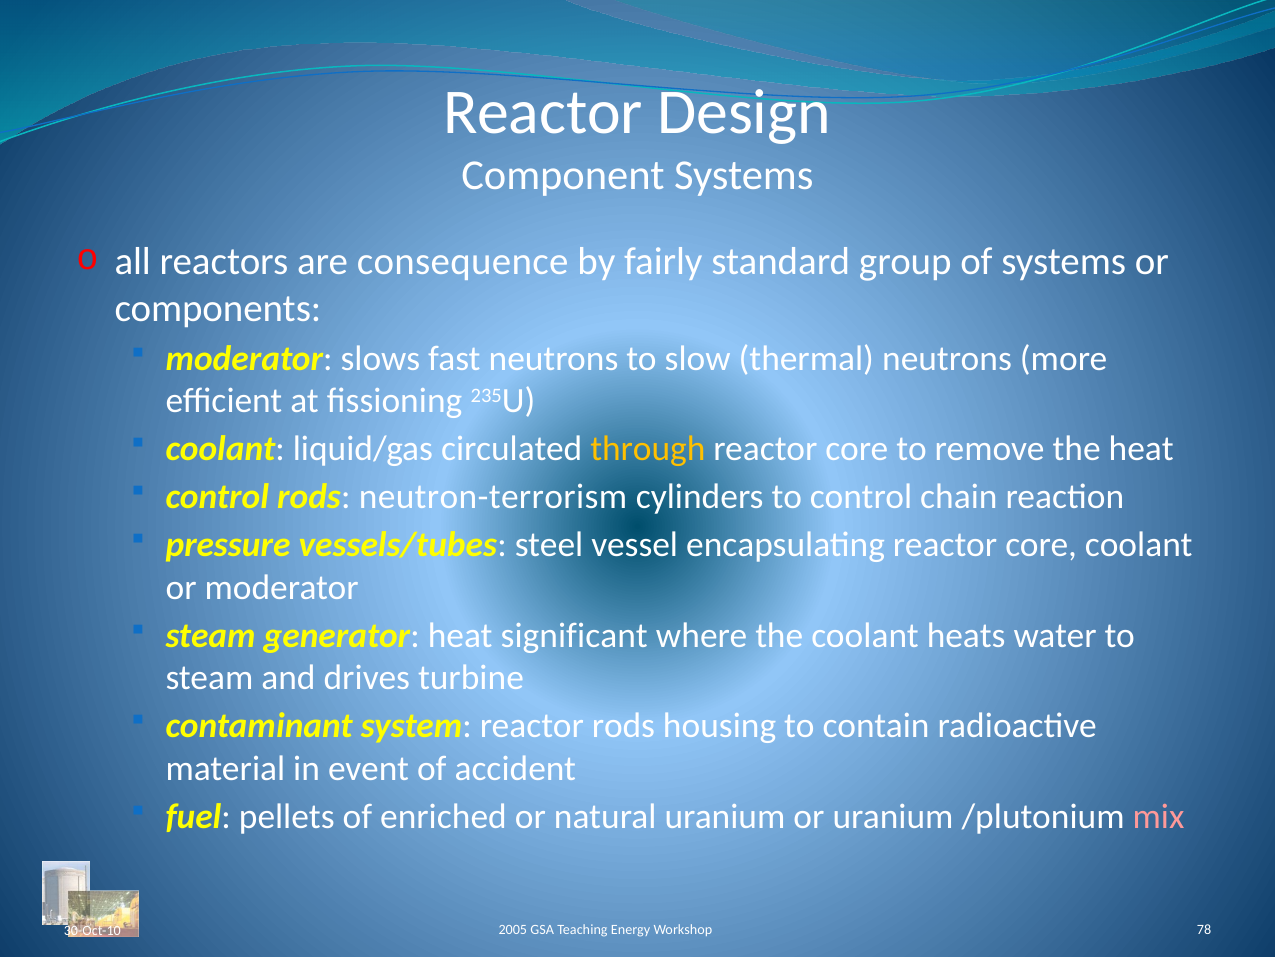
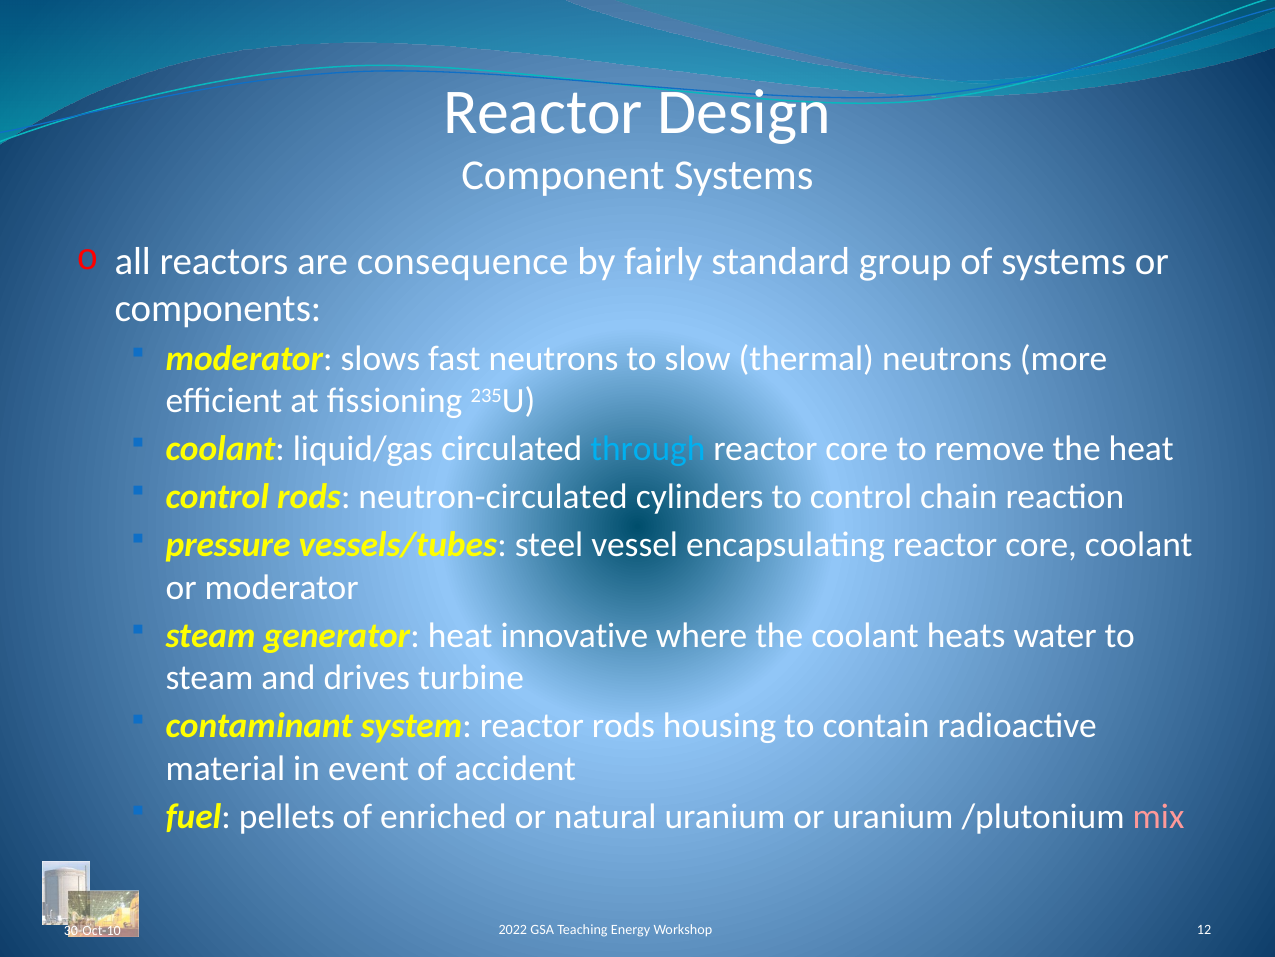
through colour: yellow -> light blue
neutron-terrorism: neutron-terrorism -> neutron-circulated
significant: significant -> innovative
2005: 2005 -> 2022
78: 78 -> 12
